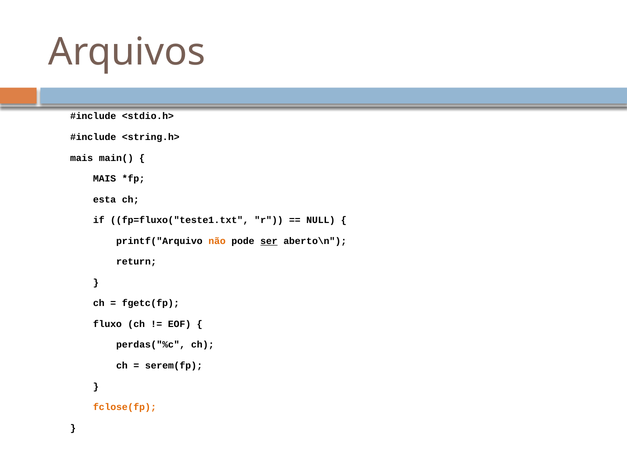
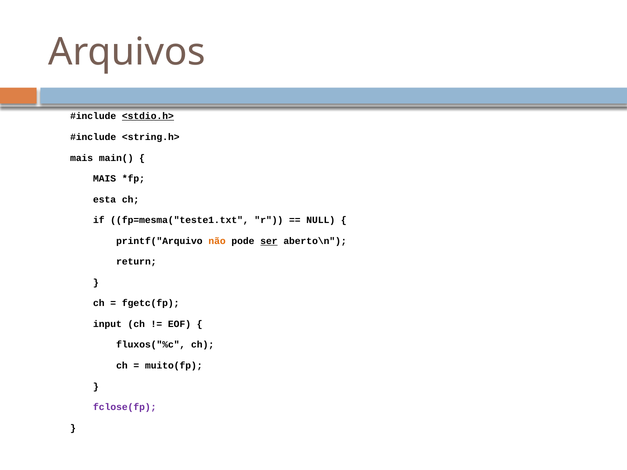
<stdio.h> underline: none -> present
fp=fluxo("teste1.txt: fp=fluxo("teste1.txt -> fp=mesma("teste1.txt
fluxo: fluxo -> input
perdas("%c: perdas("%c -> fluxos("%c
serem(fp: serem(fp -> muito(fp
fclose(fp colour: orange -> purple
